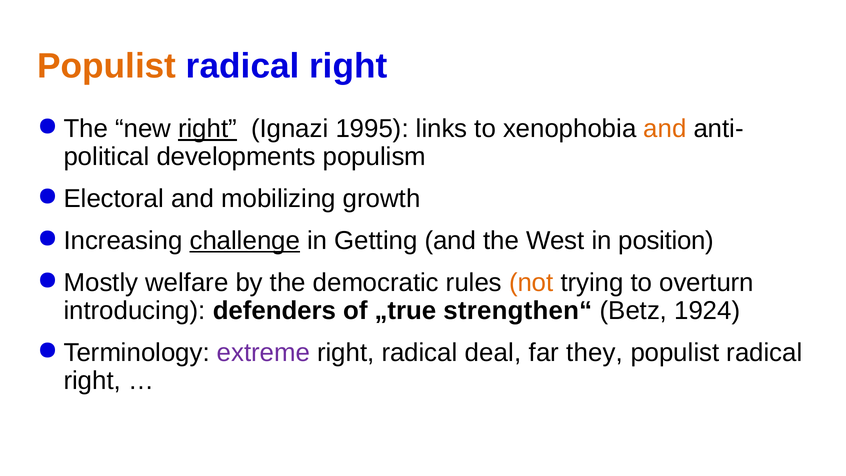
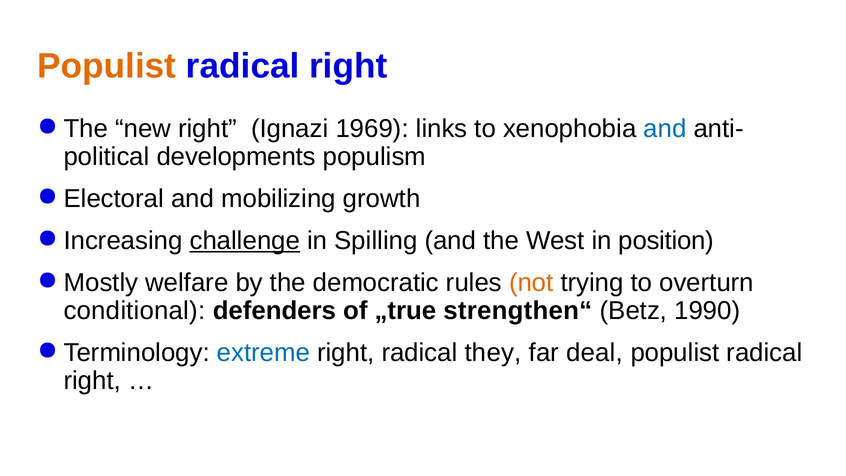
right at (207, 129) underline: present -> none
1995: 1995 -> 1969
and at (665, 129) colour: orange -> blue
Getting: Getting -> Spilling
introducing: introducing -> conditional
1924: 1924 -> 1990
extreme colour: purple -> blue
deal: deal -> they
they: they -> deal
